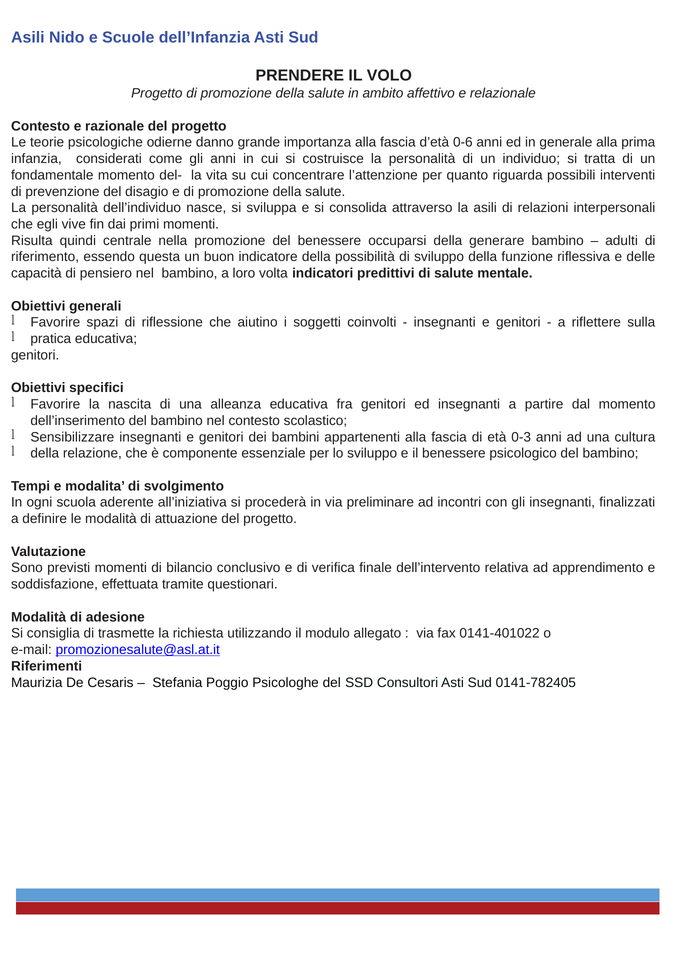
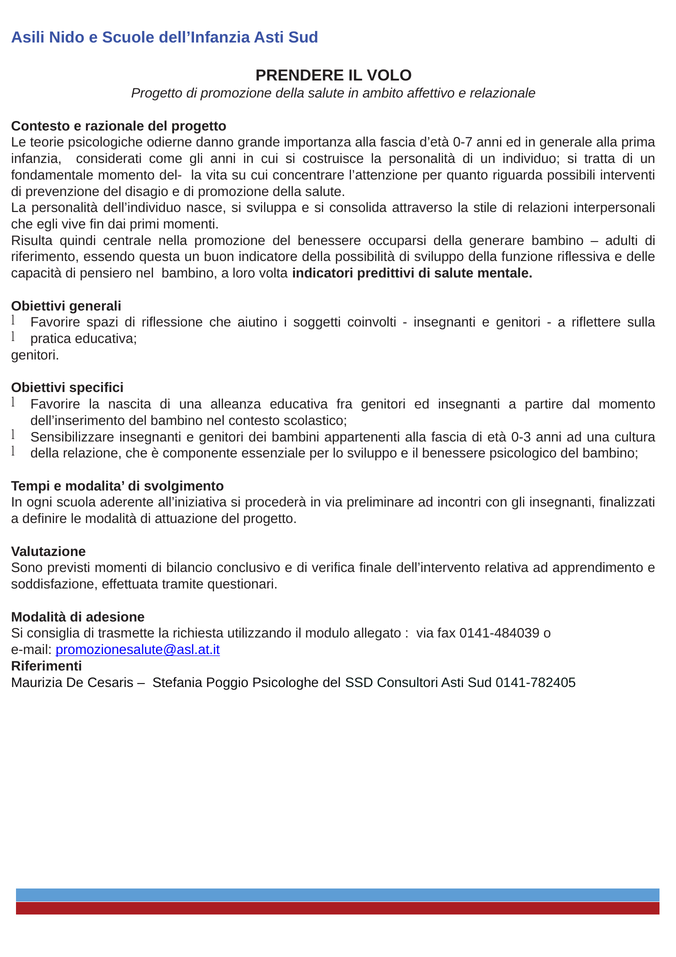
0-6: 0-6 -> 0-7
la asili: asili -> stile
0141-401022: 0141-401022 -> 0141-484039
